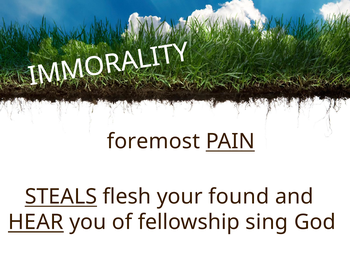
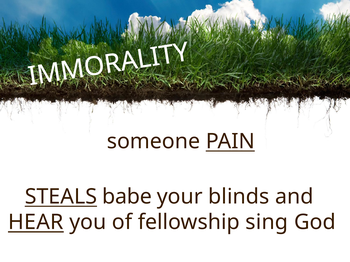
foremost: foremost -> someone
flesh: flesh -> babe
found: found -> blinds
